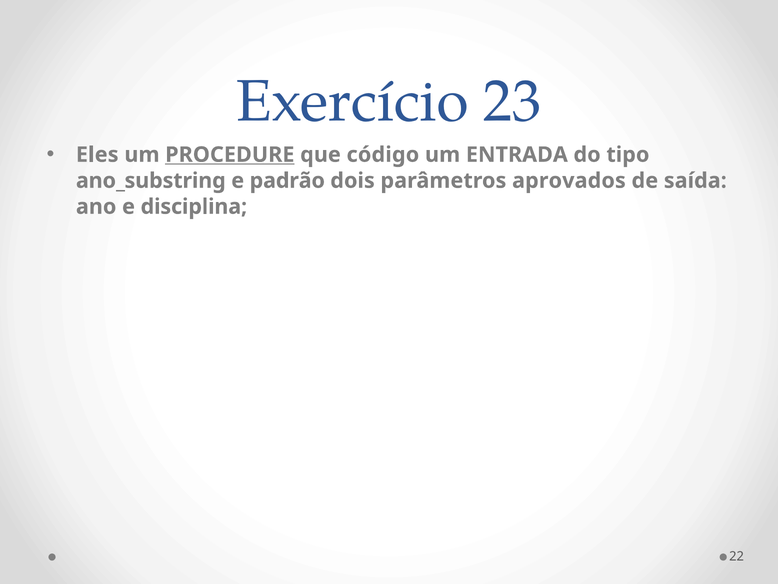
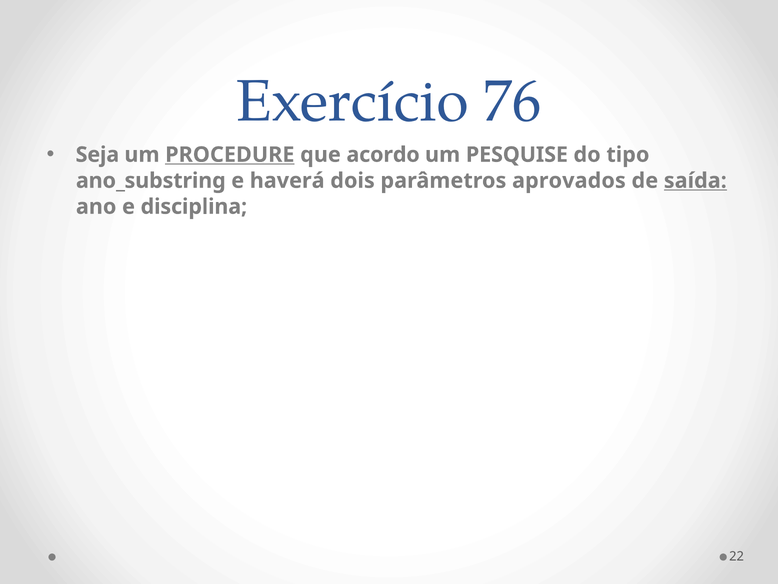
23: 23 -> 76
Eles: Eles -> Seja
código: código -> acordo
ENTRADA: ENTRADA -> PESQUISE
padrão: padrão -> haverá
saída underline: none -> present
